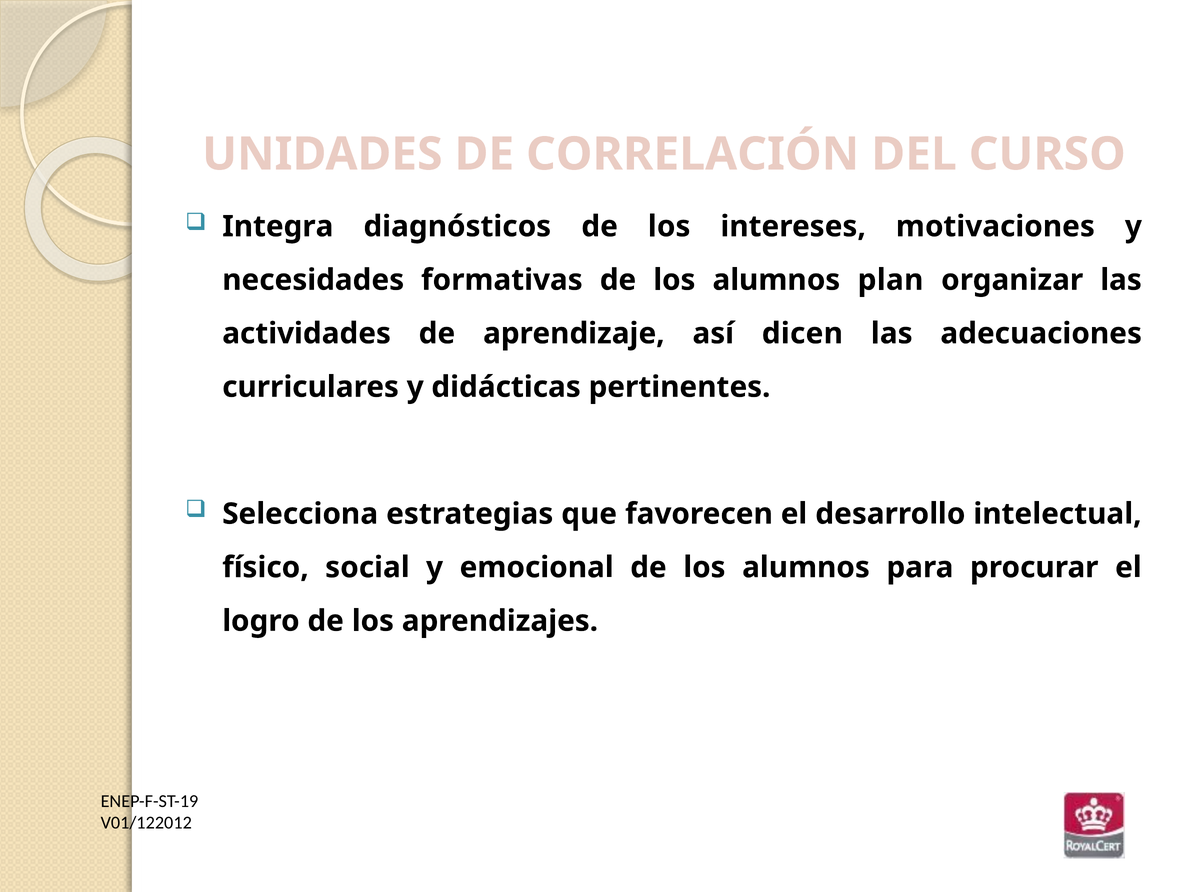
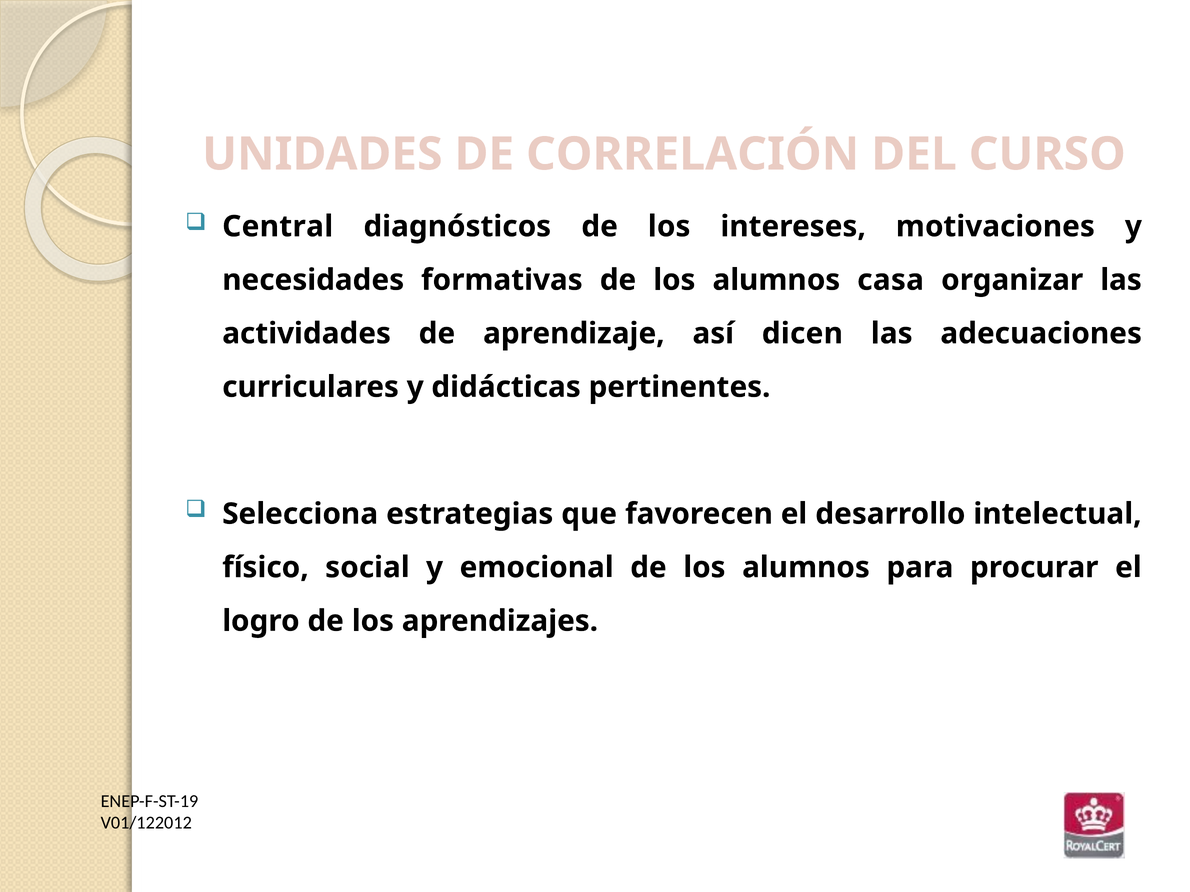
Integra: Integra -> Central
plan: plan -> casa
